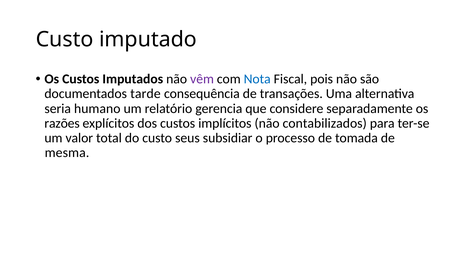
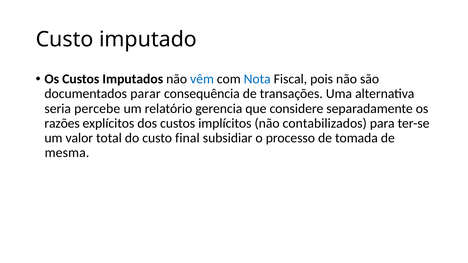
vêm colour: purple -> blue
tarde: tarde -> parar
humano: humano -> percebe
seus: seus -> final
